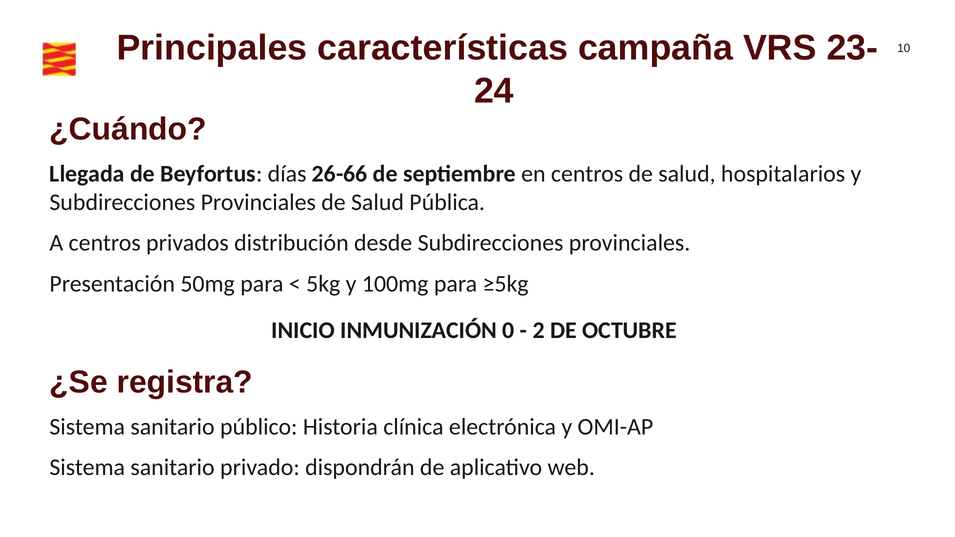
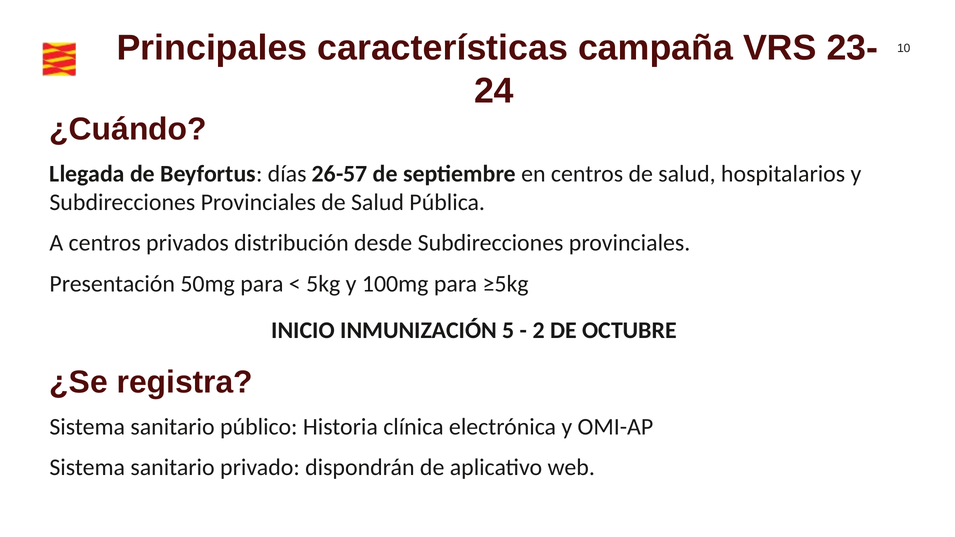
26-66: 26-66 -> 26-57
0: 0 -> 5
